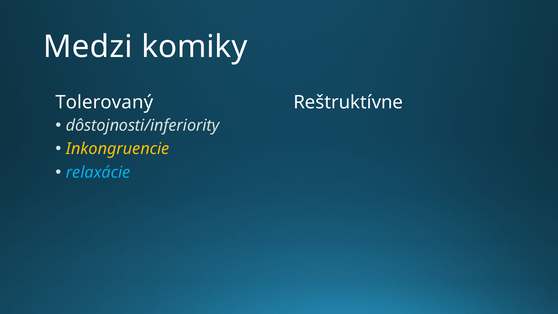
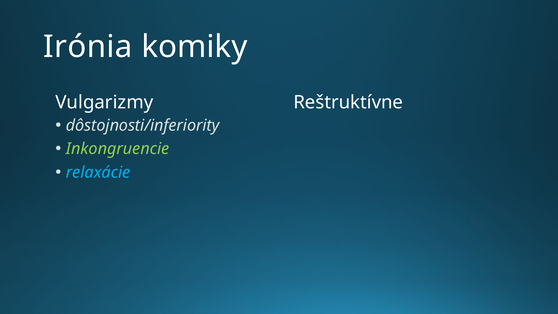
Medzi: Medzi -> Irónia
Tolerovaný: Tolerovaný -> Vulgarizmy
Inkongruencie colour: yellow -> light green
